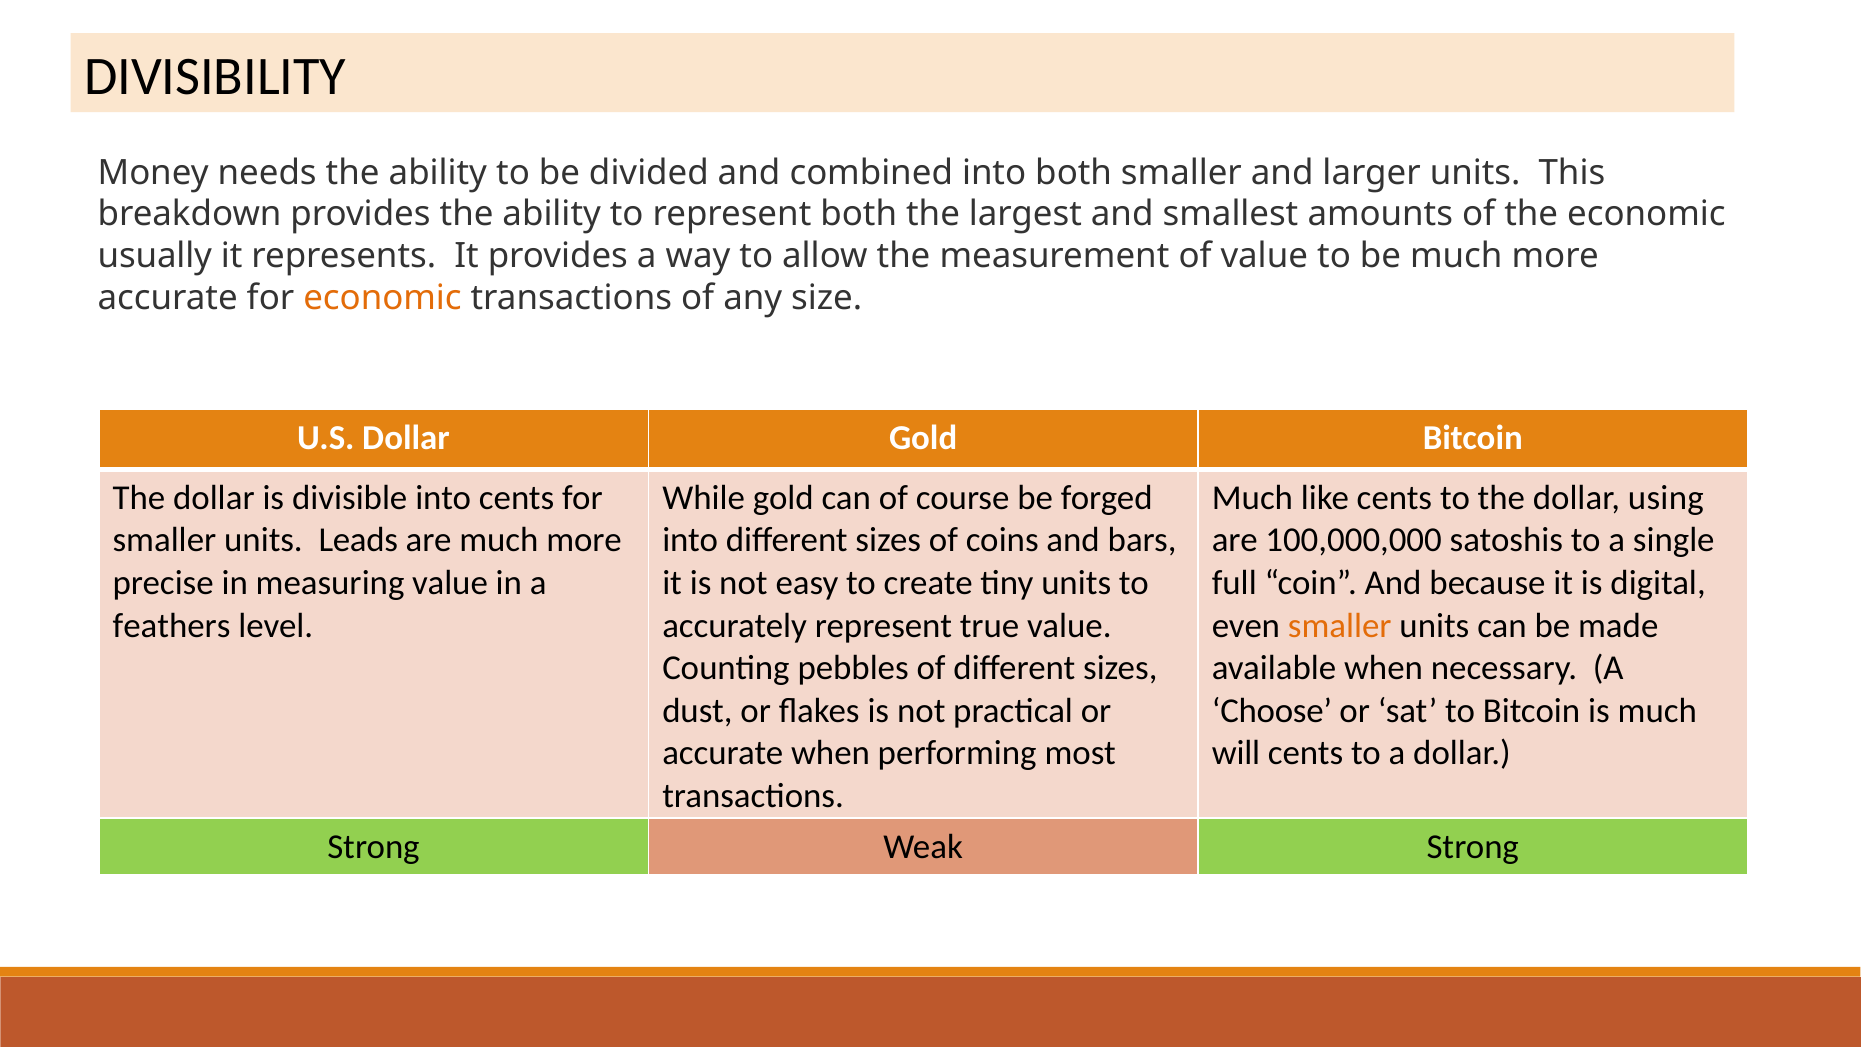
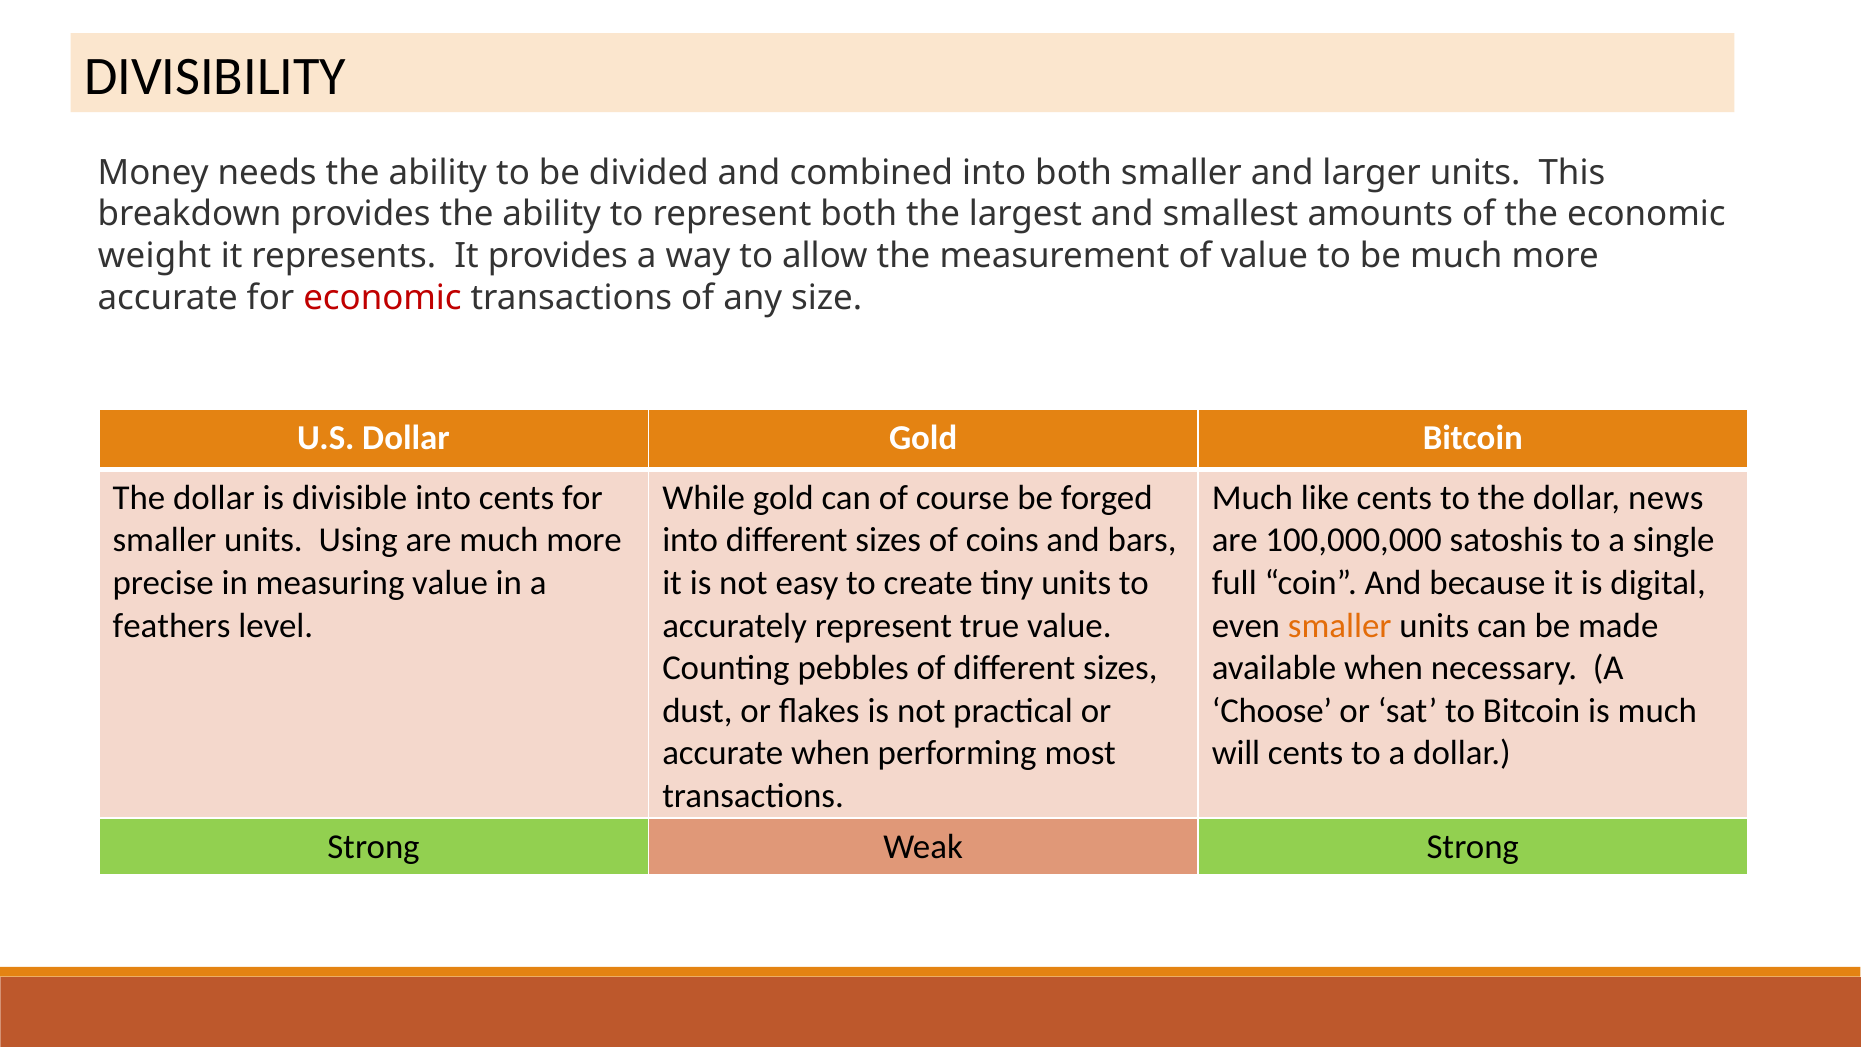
usually: usually -> weight
economic at (383, 298) colour: orange -> red
using: using -> news
Leads: Leads -> Using
